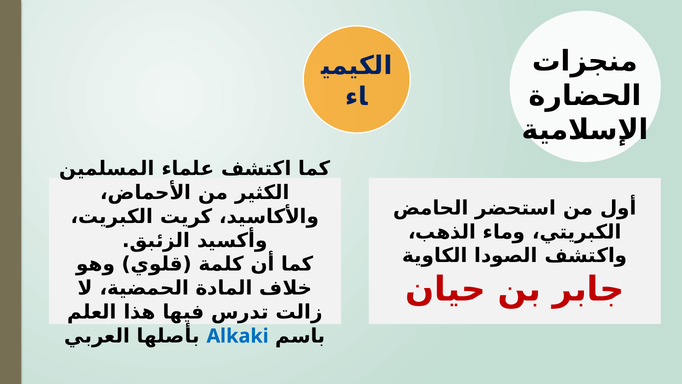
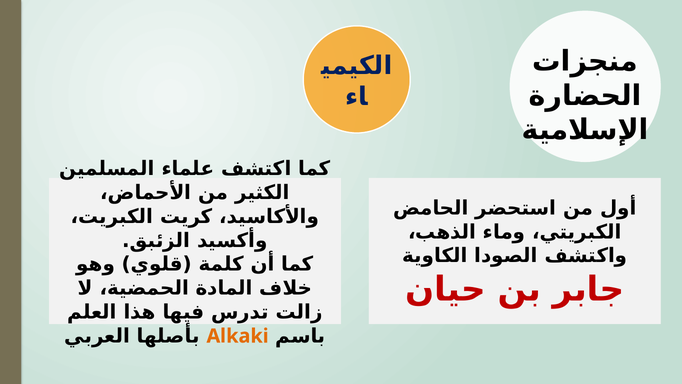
Alkaki colour: blue -> orange
